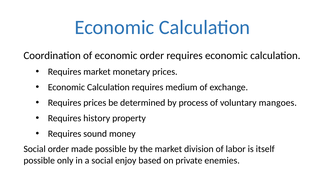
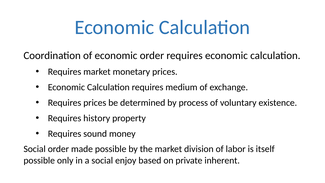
mangoes: mangoes -> existence
enemies: enemies -> inherent
